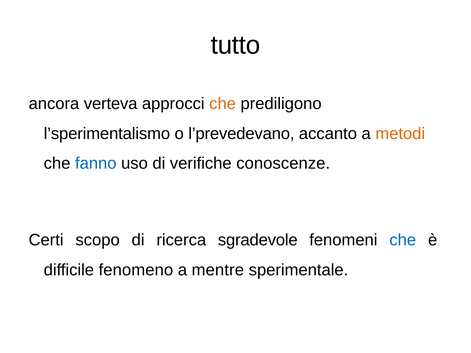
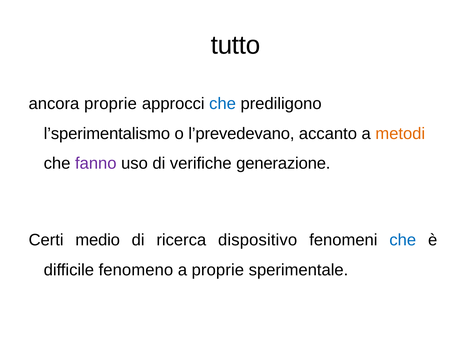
ancora verteva: verteva -> proprie
che at (223, 104) colour: orange -> blue
fanno colour: blue -> purple
conoscenze: conoscenze -> generazione
scopo: scopo -> medio
sgradevole: sgradevole -> dispositivo
a mentre: mentre -> proprie
